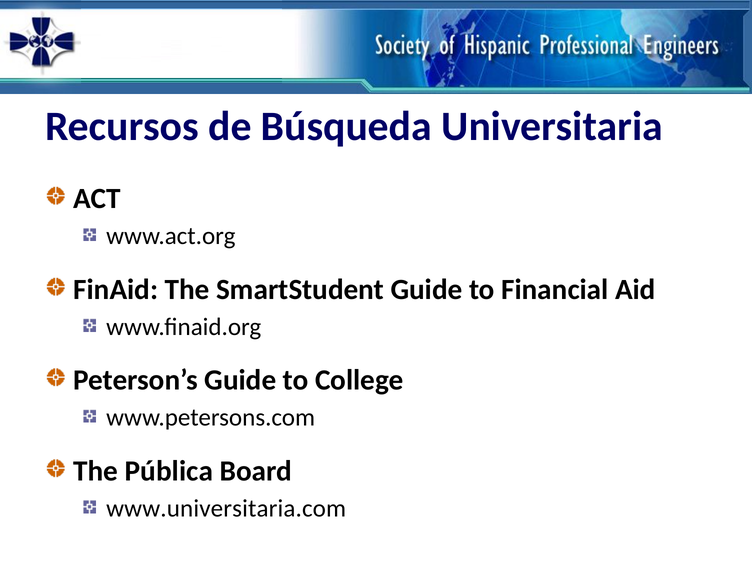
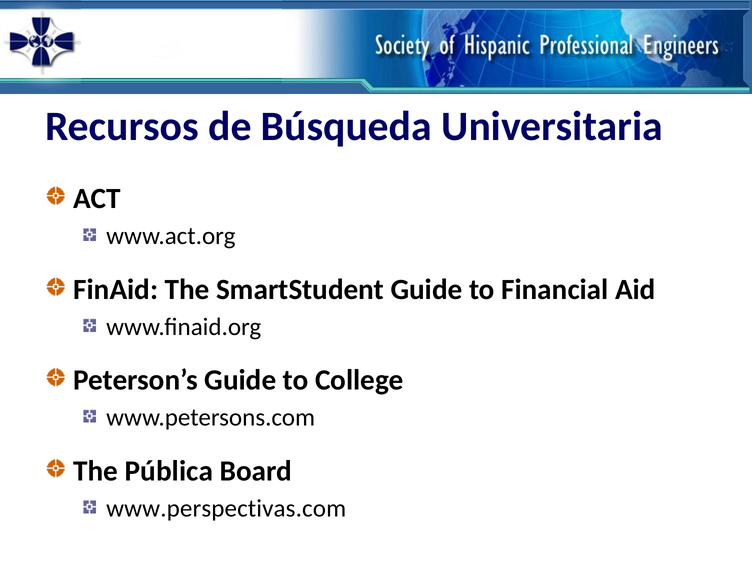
www.universitaria.com: www.universitaria.com -> www.perspectivas.com
